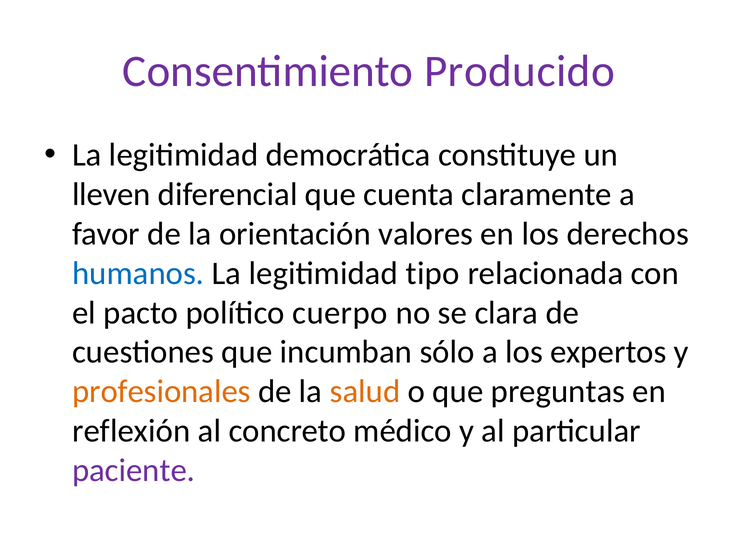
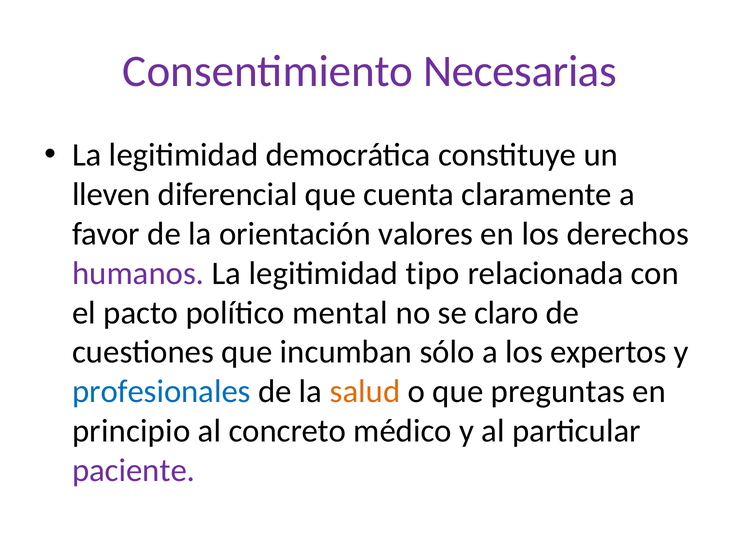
Producido: Producido -> Necesarias
humanos colour: blue -> purple
cuerpo: cuerpo -> mental
clara: clara -> claro
profesionales colour: orange -> blue
reflexión: reflexión -> principio
